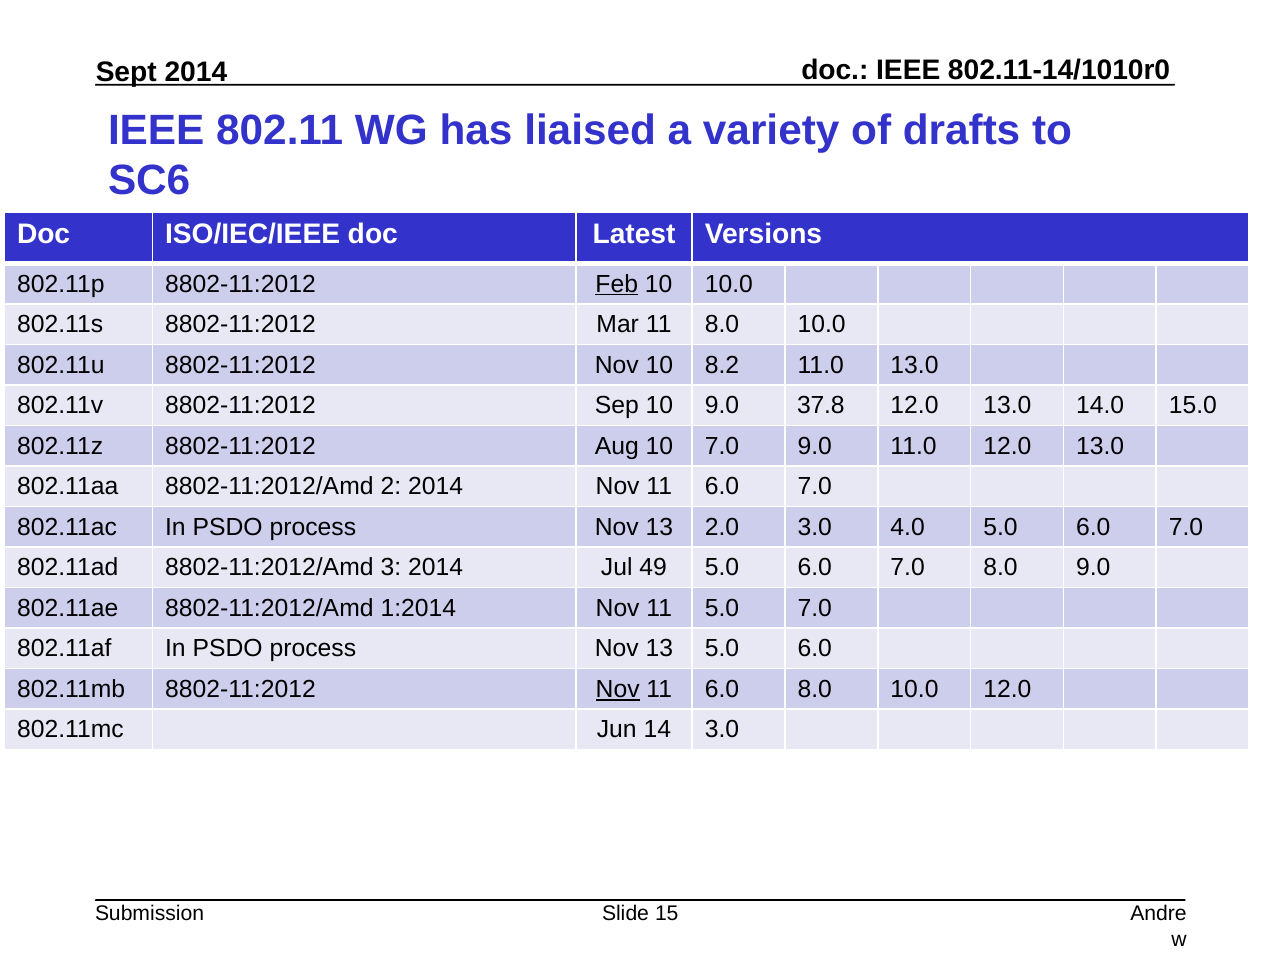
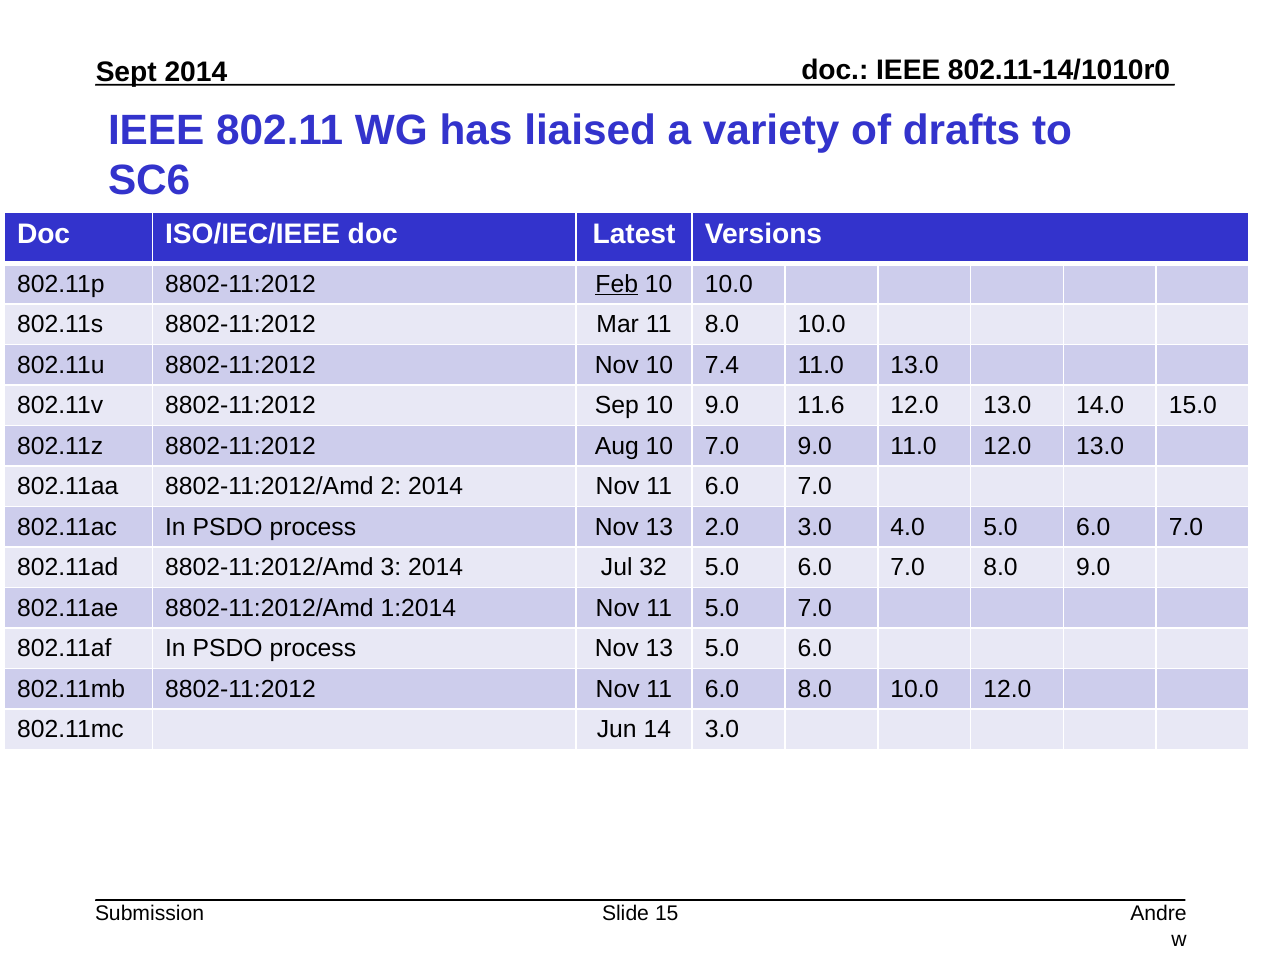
8.2: 8.2 -> 7.4
37.8: 37.8 -> 11.6
49: 49 -> 32
Nov at (618, 689) underline: present -> none
